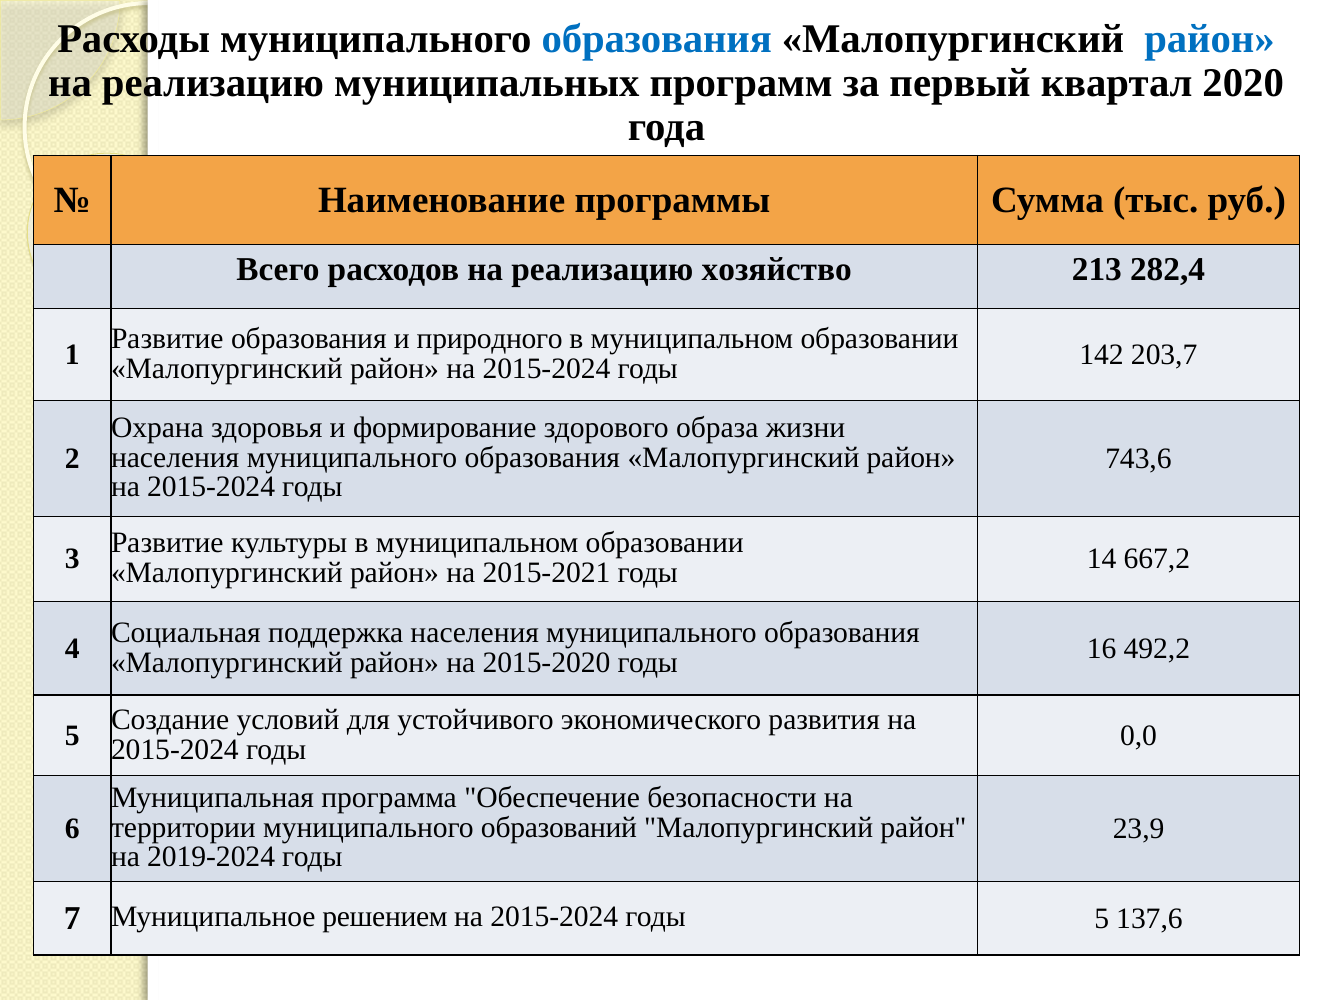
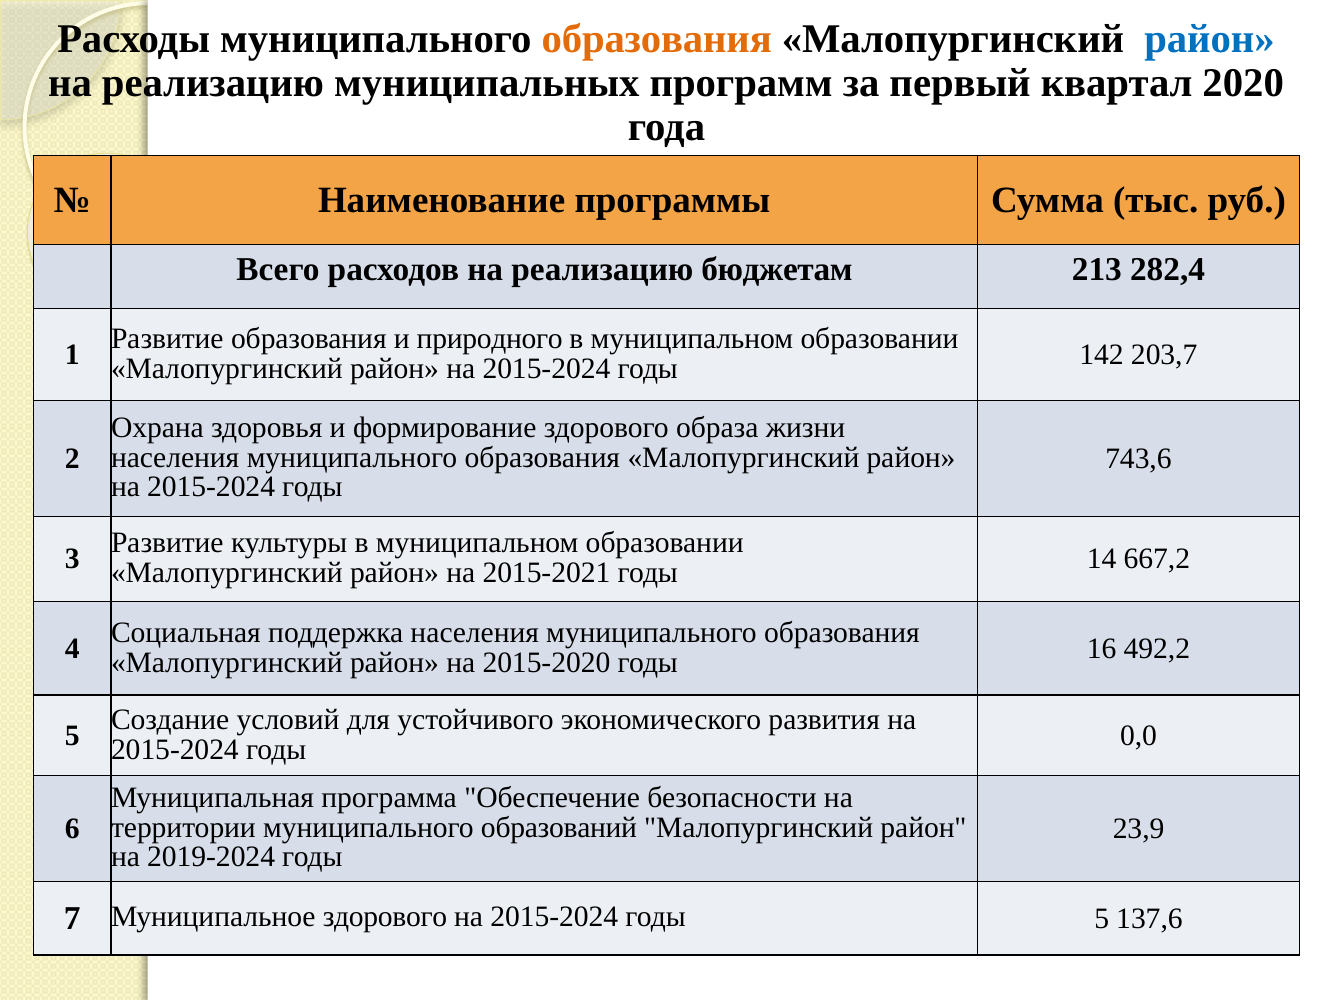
образования at (657, 39) colour: blue -> orange
хозяйство: хозяйство -> бюджетам
Муниципальное решением: решением -> здорового
